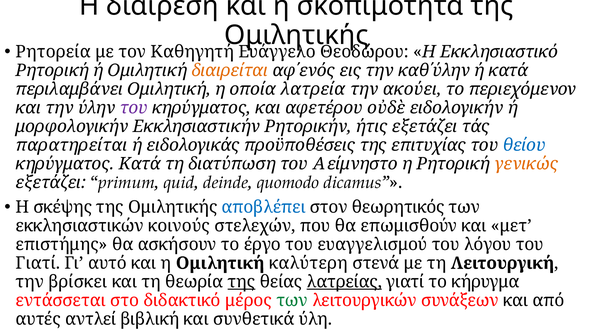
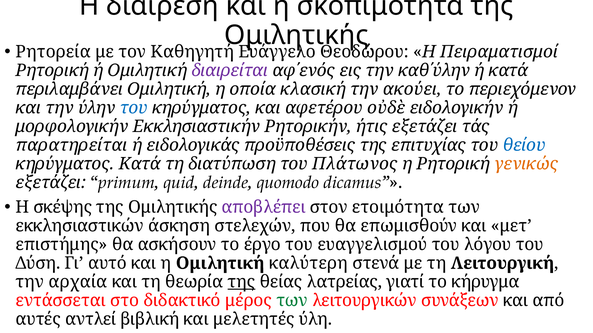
Εκκλησιαστικό: Εκκλησιαστικό -> Πειραματισμοί
διαιρείται colour: orange -> purple
λατρεία: λατρεία -> κλασική
του at (134, 108) colour: purple -> blue
Αείμνηστο: Αείμνηστο -> Πλάτωνος
αποβλέπει colour: blue -> purple
θεωρητικός: θεωρητικός -> ετοιμότητα
κοινούς: κοινούς -> άσκηση
Γιατί at (38, 264): Γιατί -> Δύση
βρίσκει: βρίσκει -> αρχαία
λατρείας underline: present -> none
συνθετικά: συνθετικά -> μελετητές
